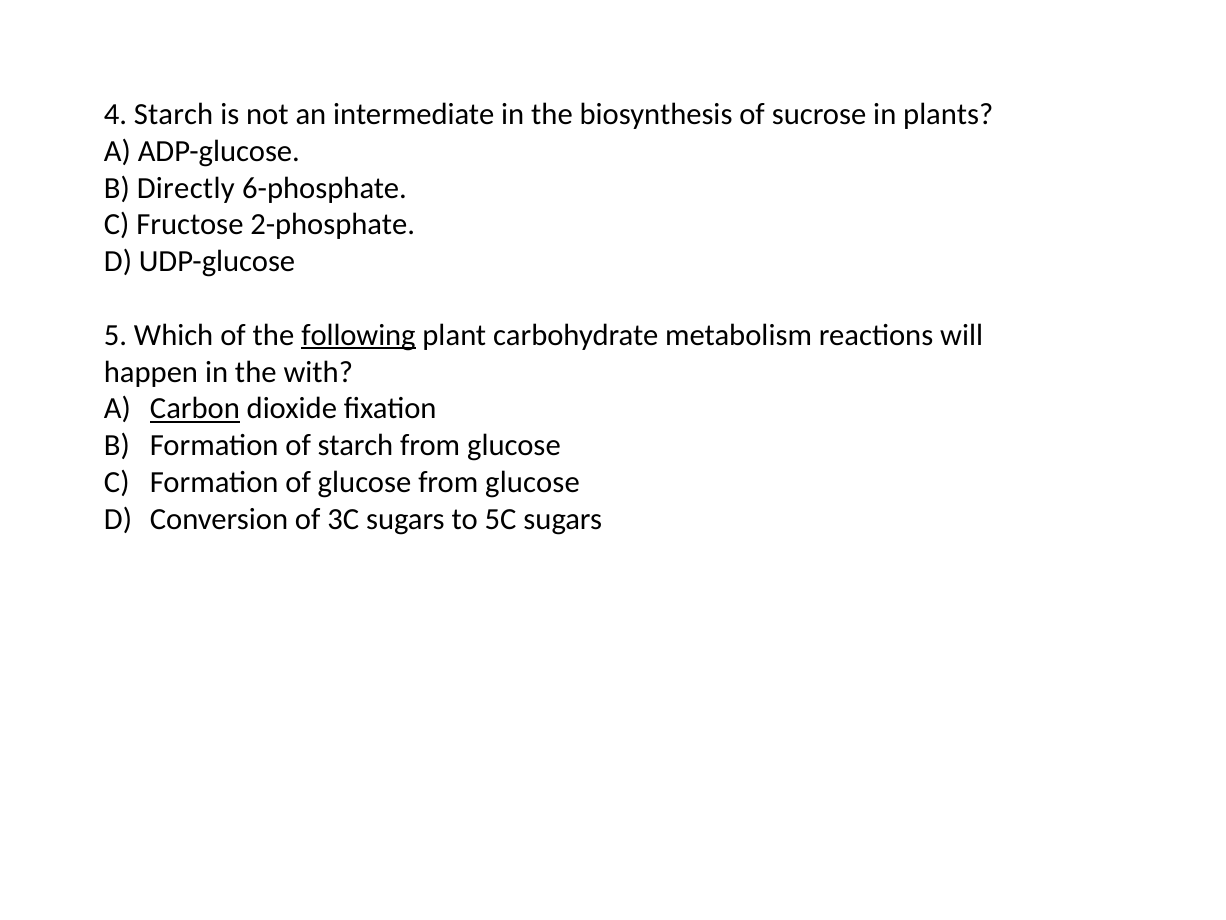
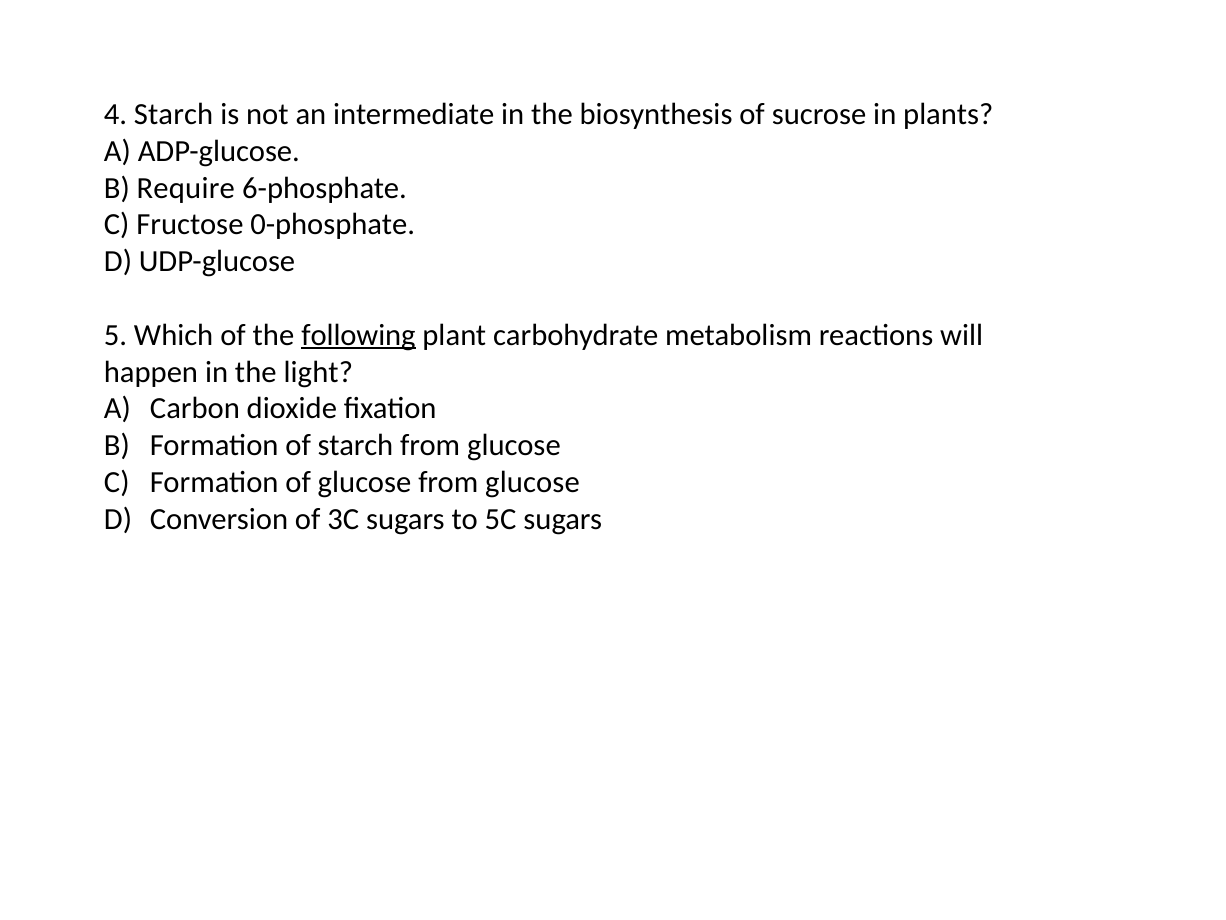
Directly: Directly -> Require
2-phosphate: 2-phosphate -> 0-phosphate
with: with -> light
Carbon underline: present -> none
